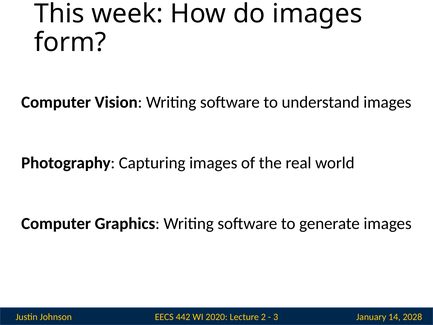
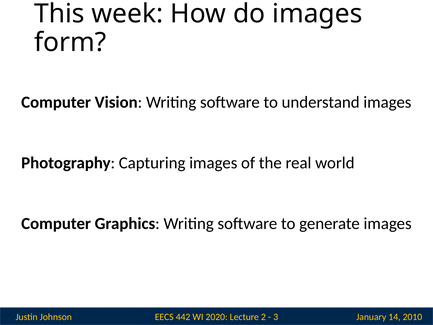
2028: 2028 -> 2010
